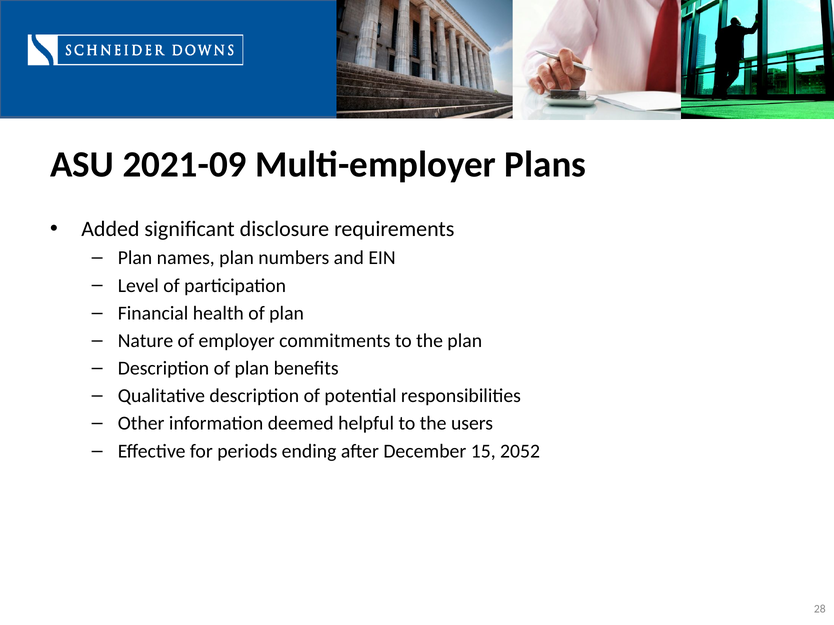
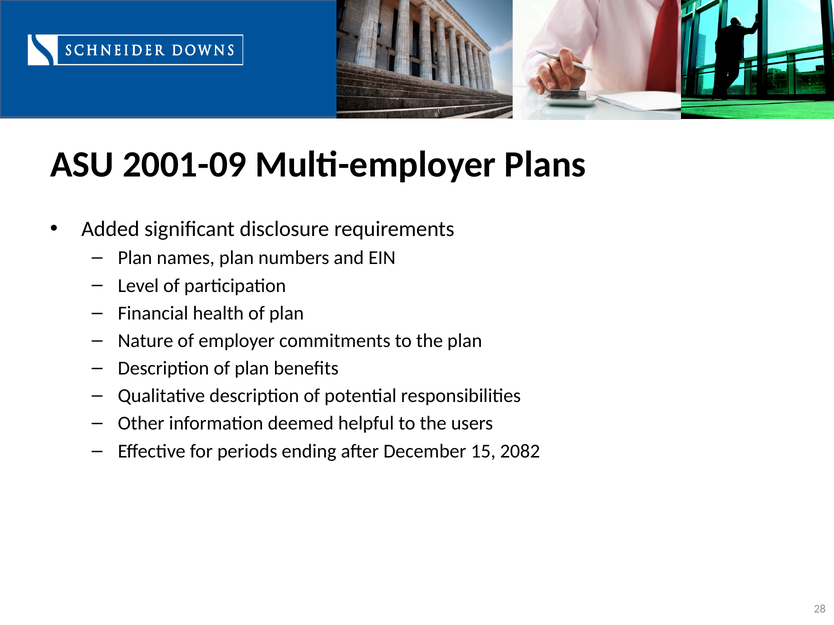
2021-09: 2021-09 -> 2001-09
2052: 2052 -> 2082
